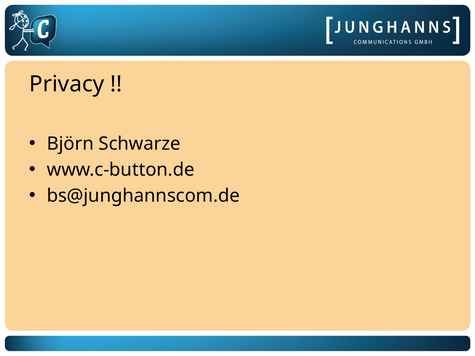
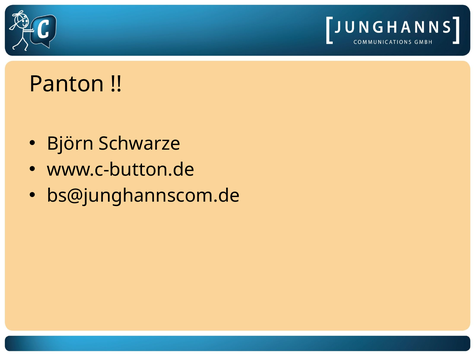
Privacy: Privacy -> Panton
